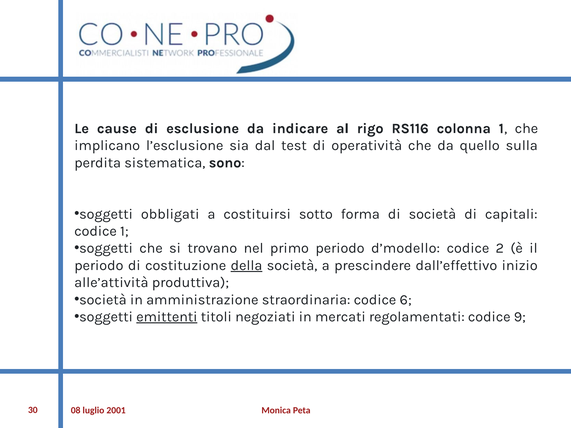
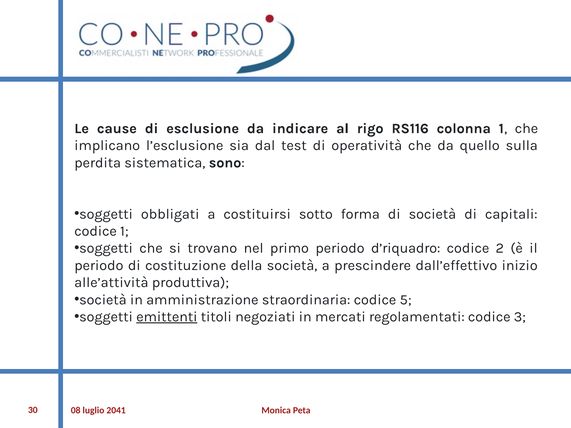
d’modello: d’modello -> d’riquadro
della underline: present -> none
6: 6 -> 5
9: 9 -> 3
2001: 2001 -> 2041
